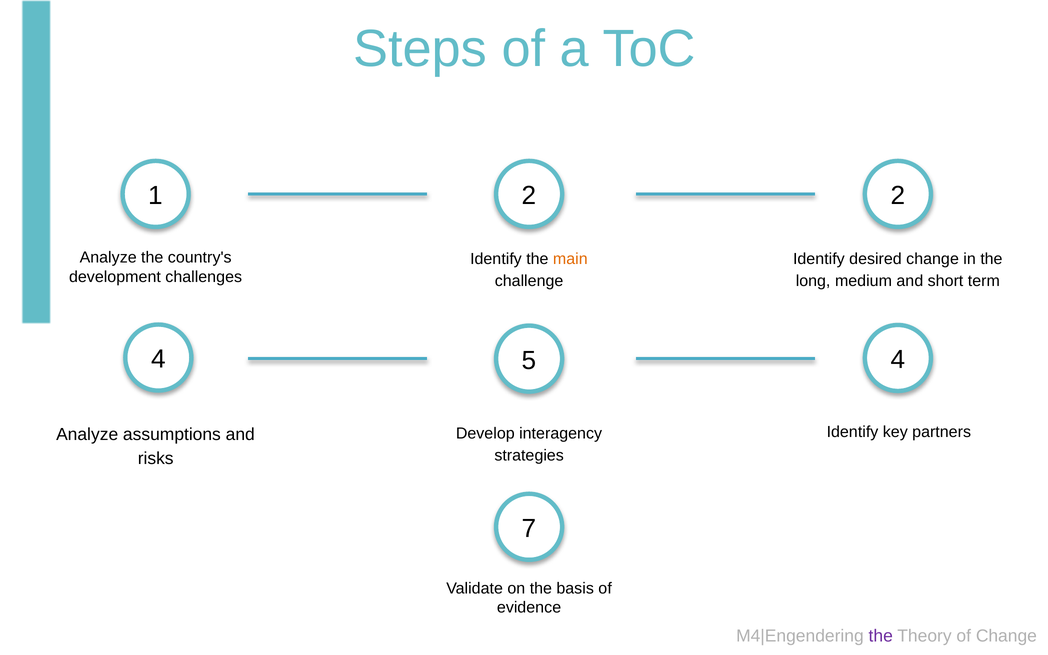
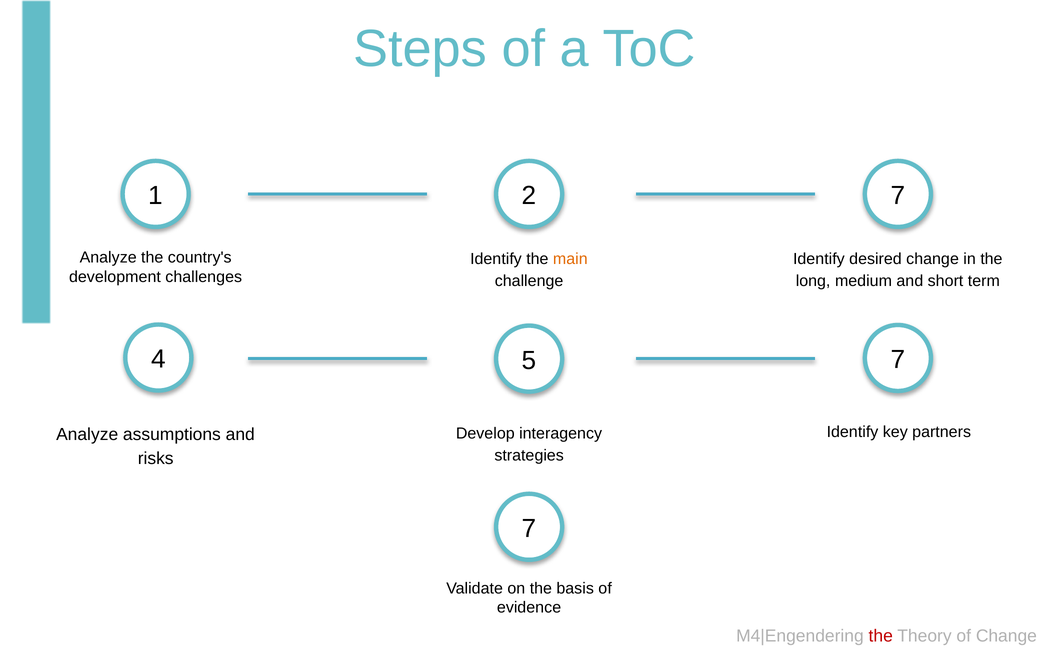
2 2: 2 -> 7
5 4: 4 -> 7
the at (881, 636) colour: purple -> red
